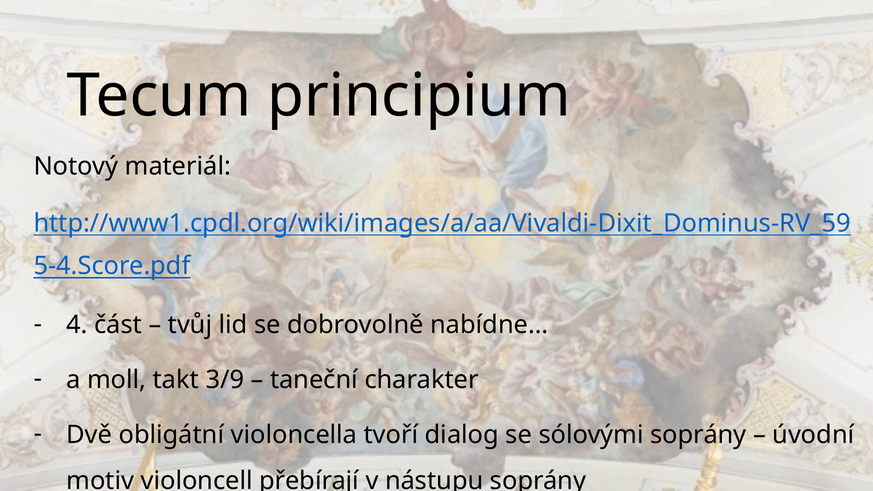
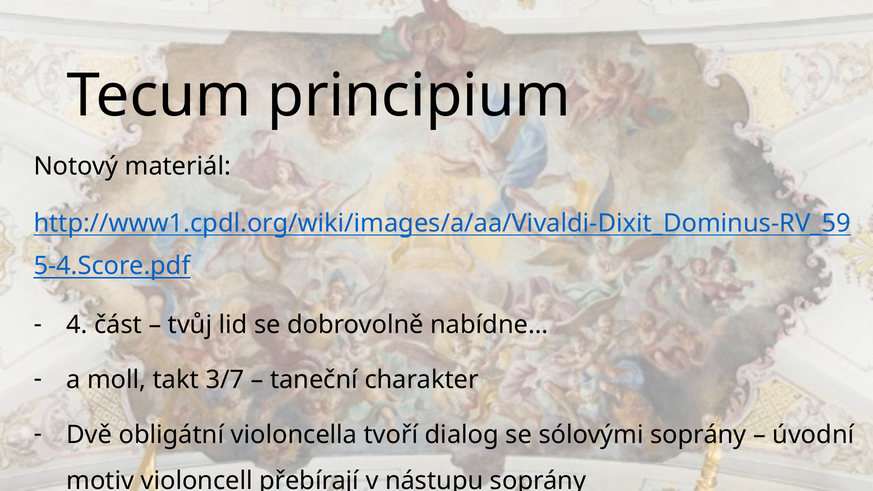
3/9: 3/9 -> 3/7
